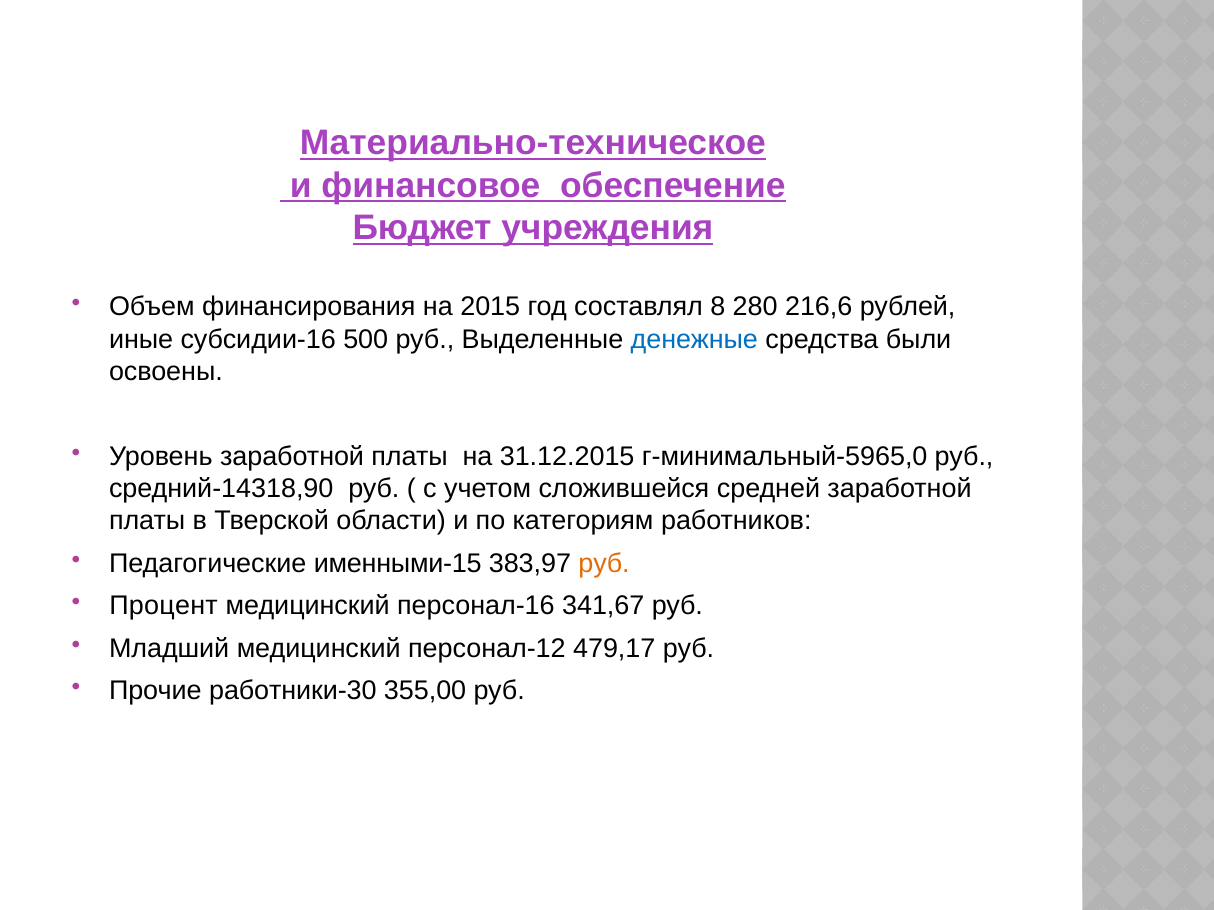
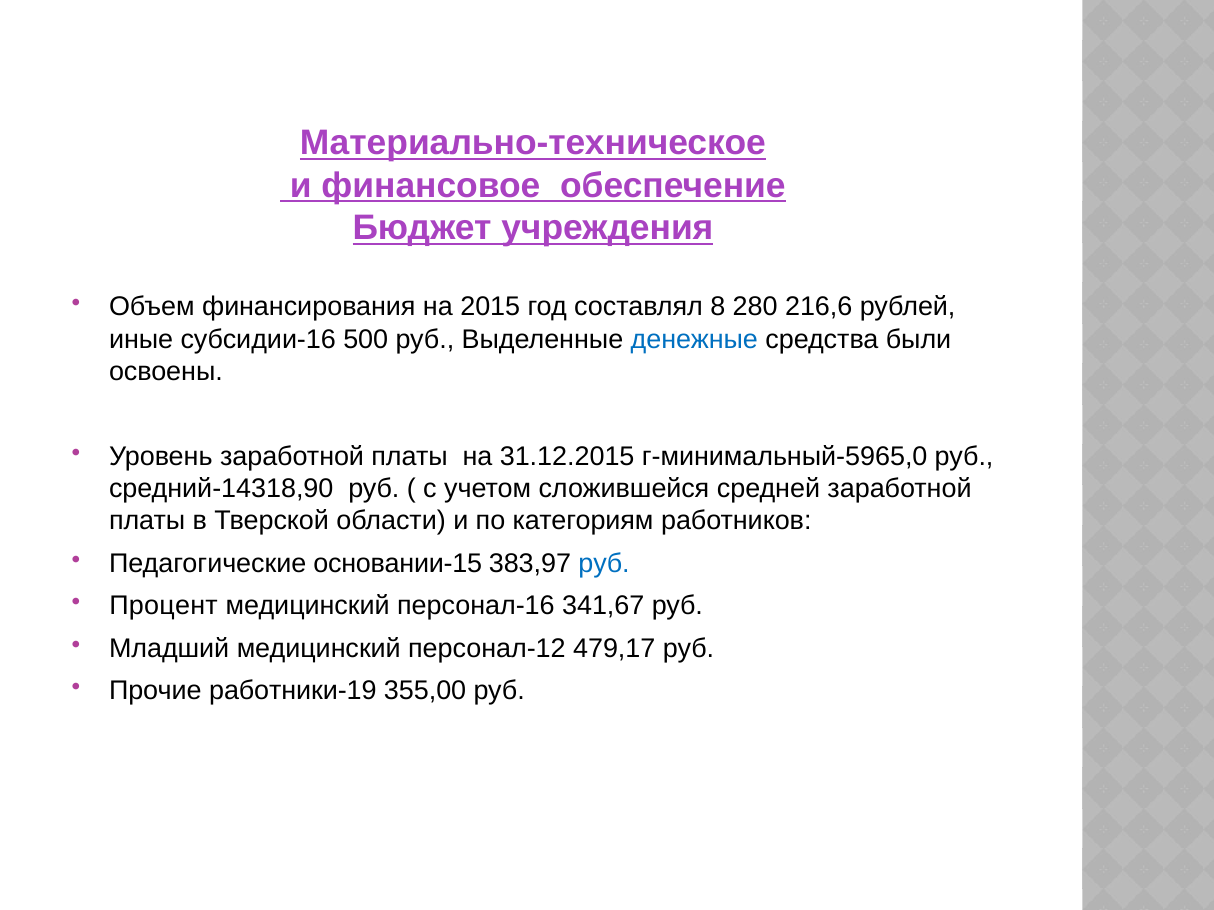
именными-15: именными-15 -> основании-15
руб at (604, 564) colour: orange -> blue
работники-30: работники-30 -> работники-19
